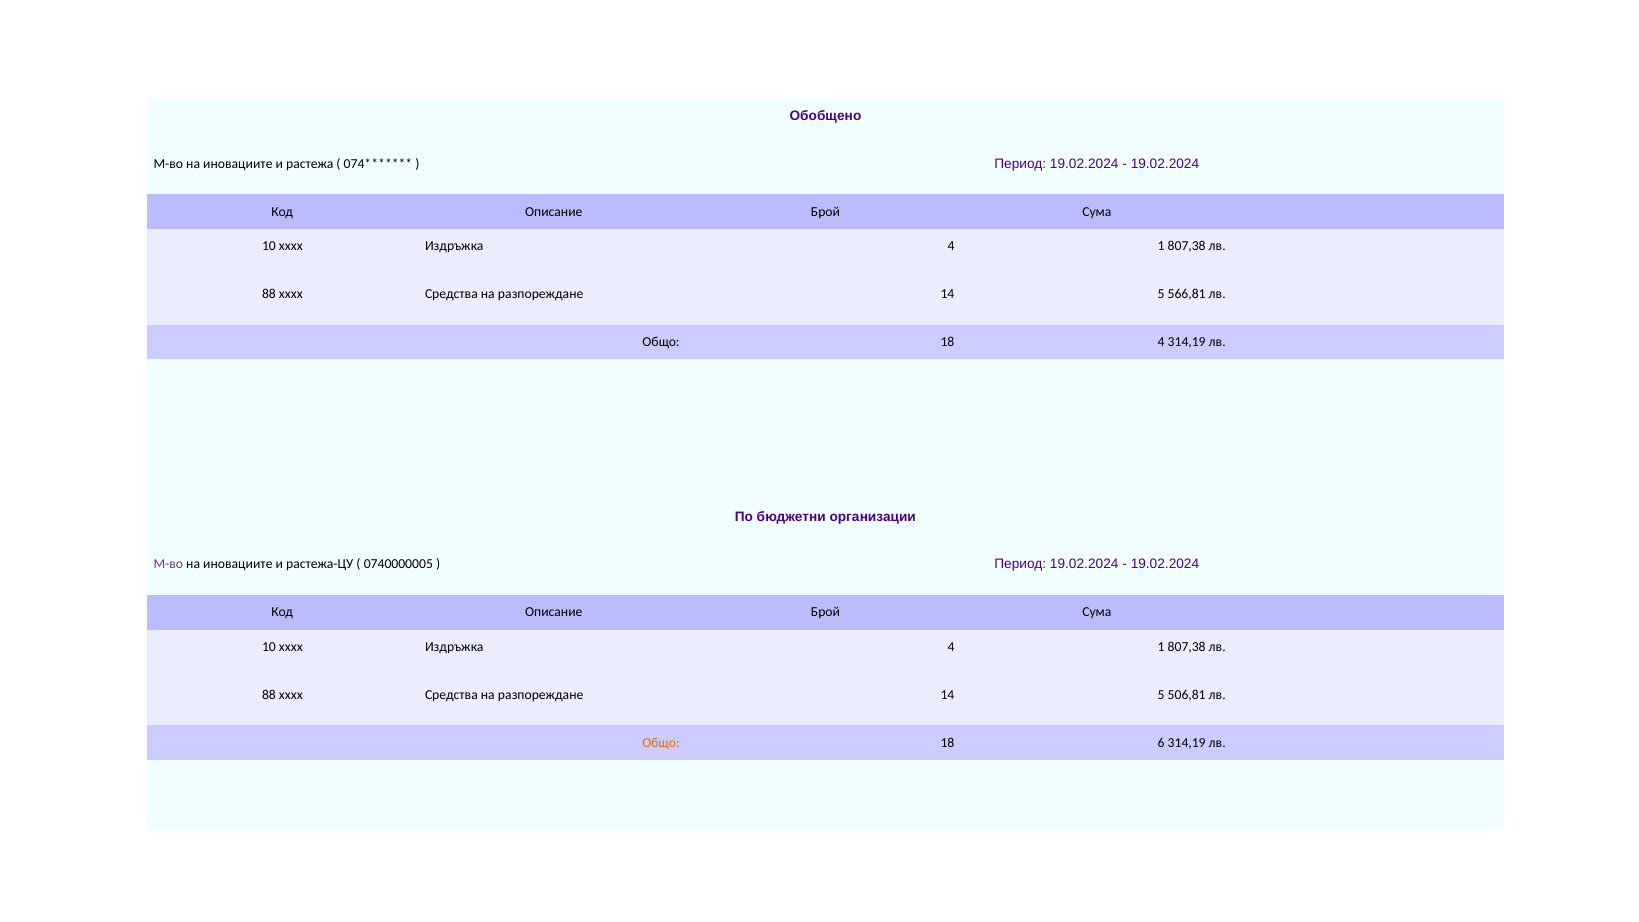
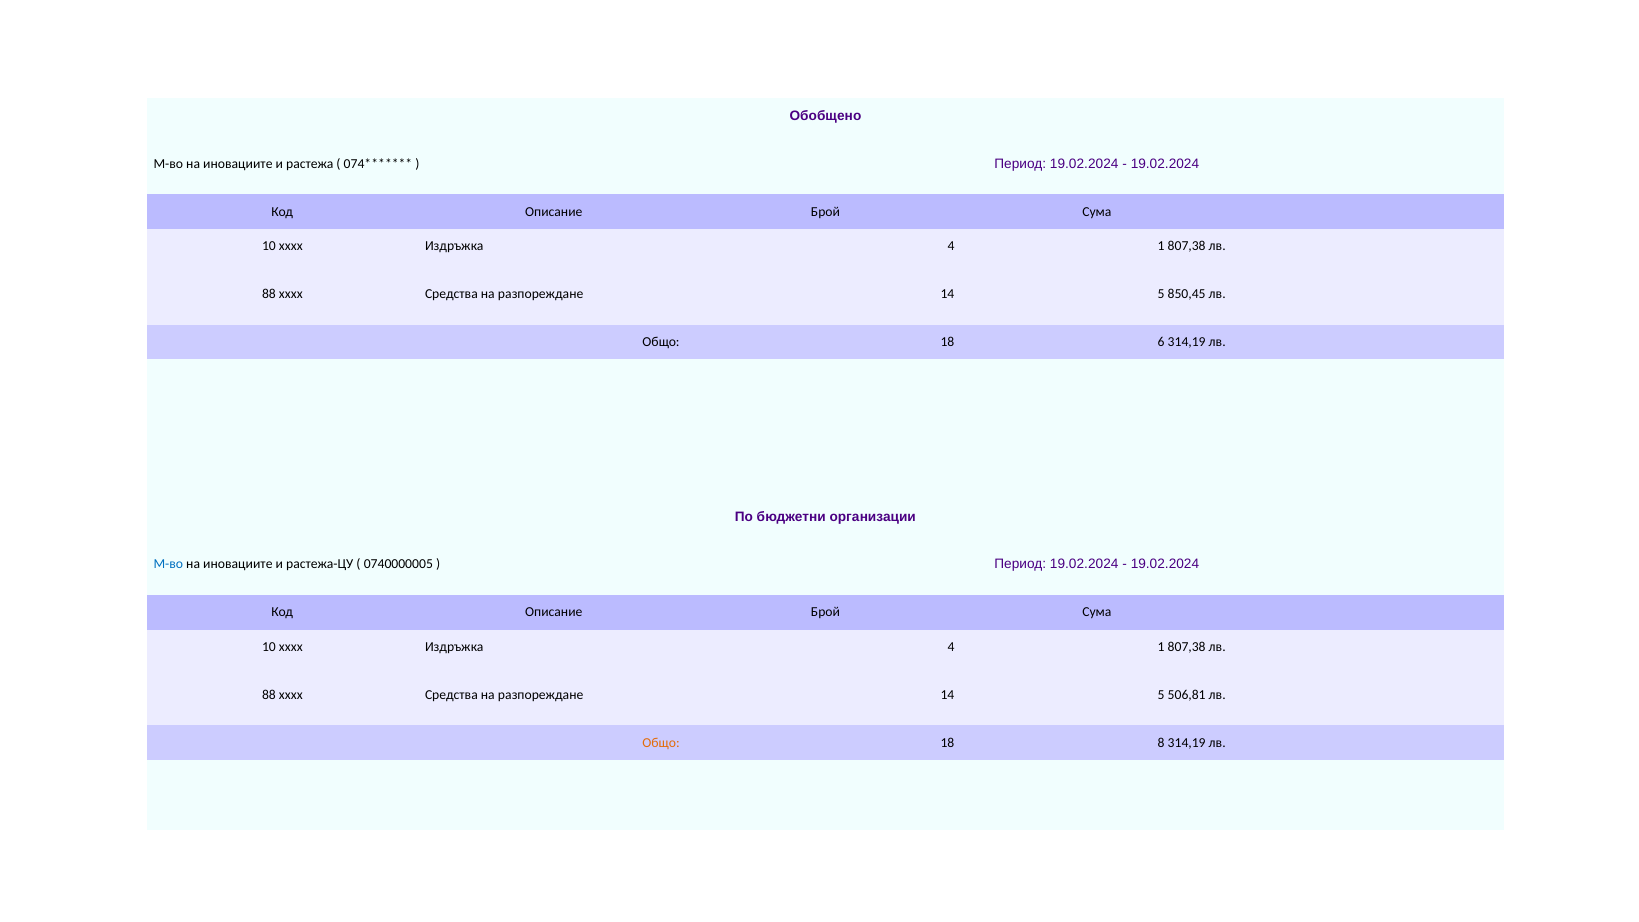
566,81: 566,81 -> 850,45
18 4: 4 -> 6
М-во at (168, 564) colour: purple -> blue
6: 6 -> 8
